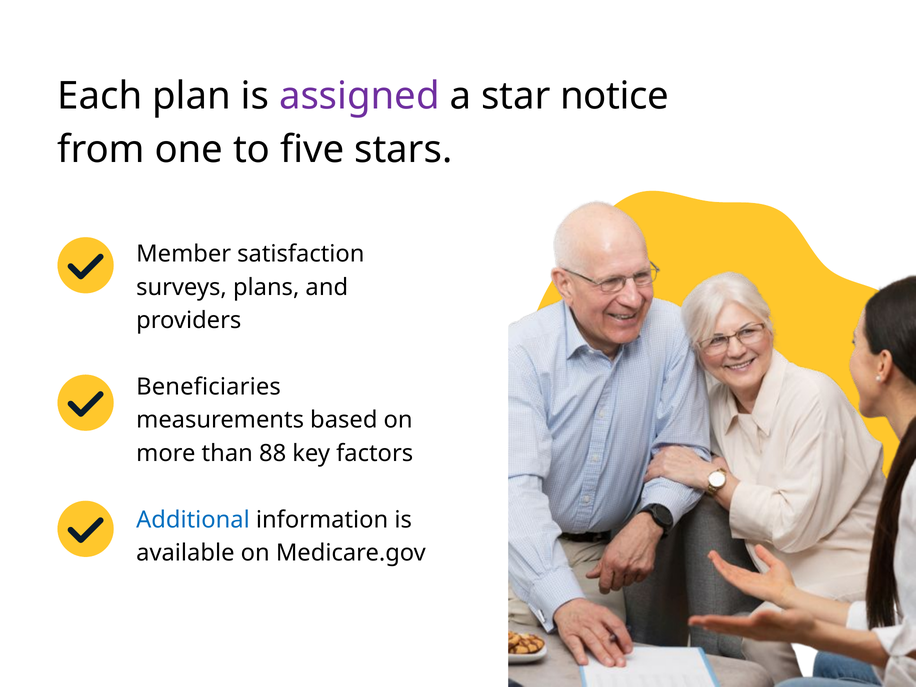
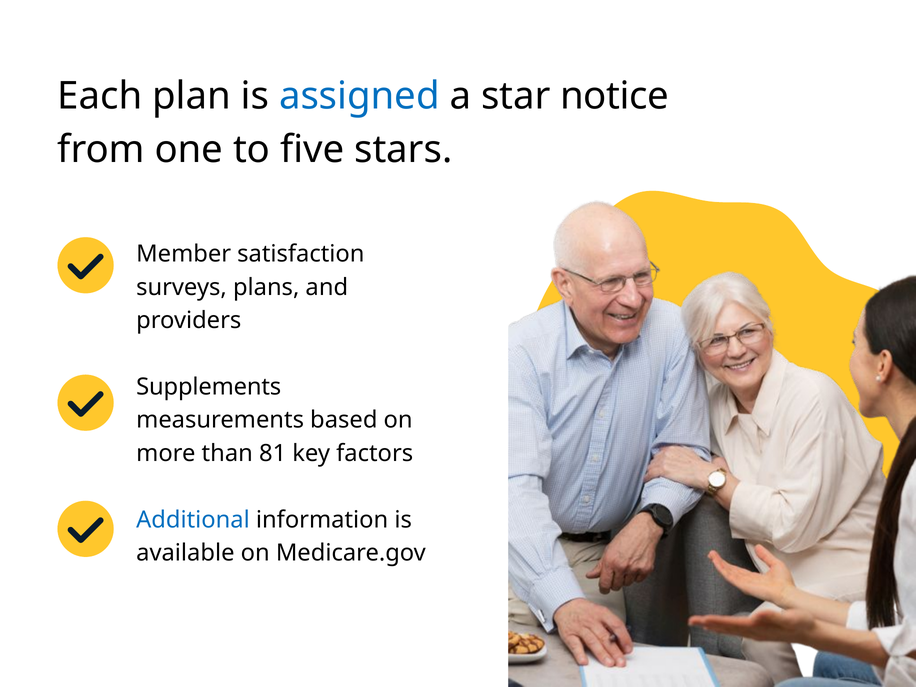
assigned colour: purple -> blue
Beneficiaries: Beneficiaries -> Supplements
88: 88 -> 81
